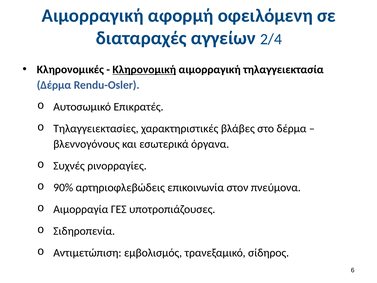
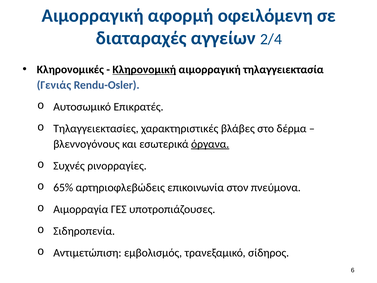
Δέρμα at (54, 85): Δέρμα -> Γενιάς
όργανα underline: none -> present
90%: 90% -> 65%
